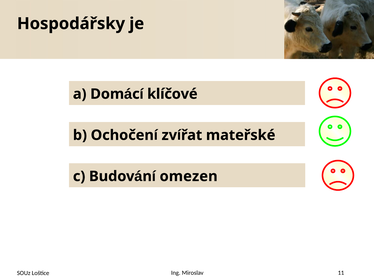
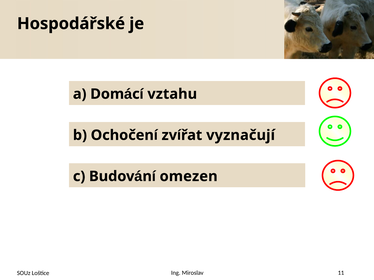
Hospodářsky: Hospodářsky -> Hospodářské
klíčové: klíčové -> vztahu
mateřské: mateřské -> vyznačují
